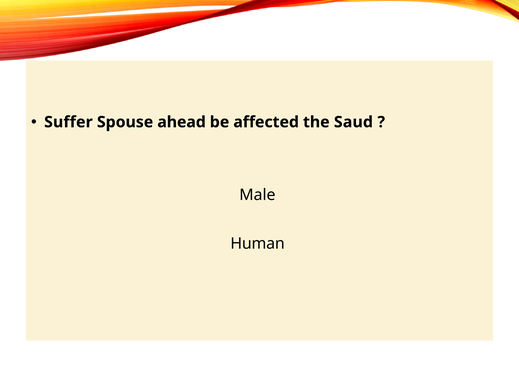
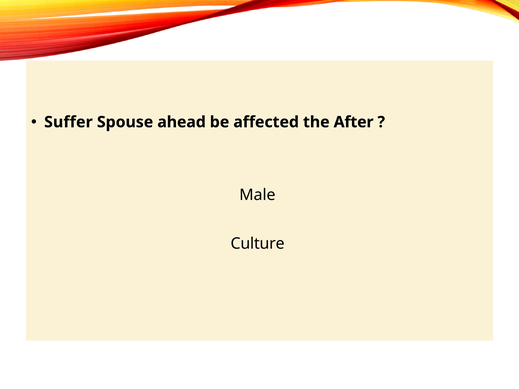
Saud: Saud -> After
Human: Human -> Culture
